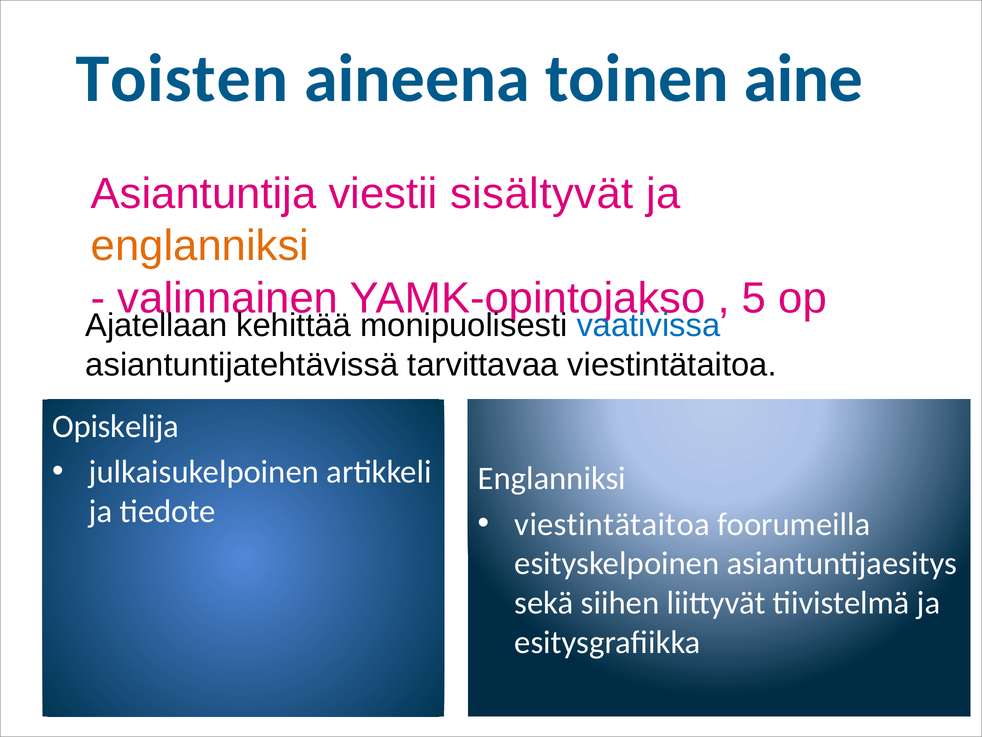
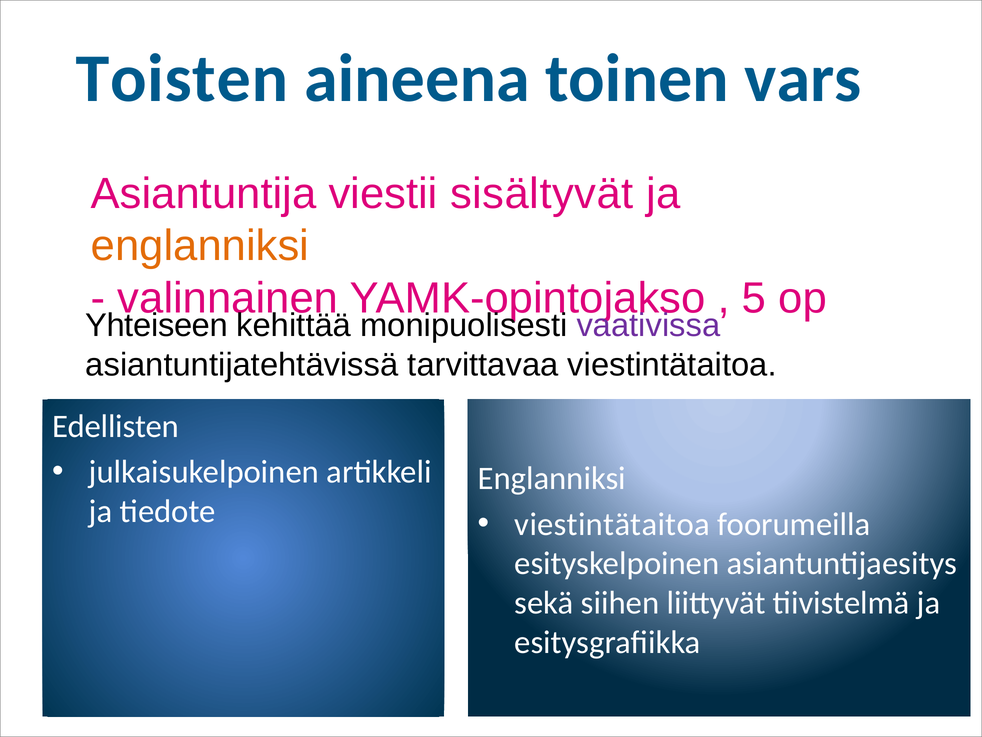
aine: aine -> vars
Ajatellaan: Ajatellaan -> Yhteiseen
vaativissa colour: blue -> purple
Opiskelija: Opiskelija -> Edellisten
